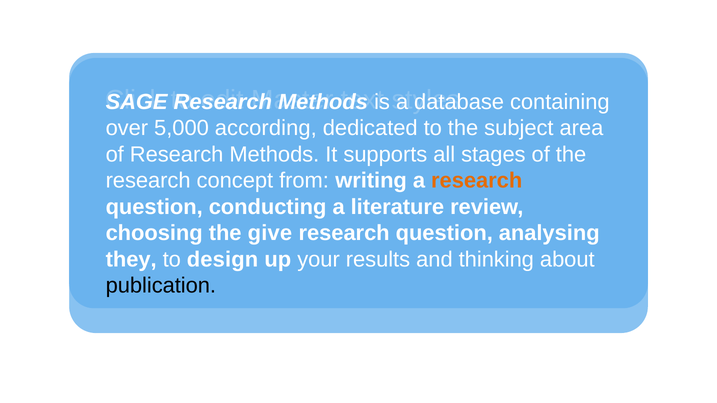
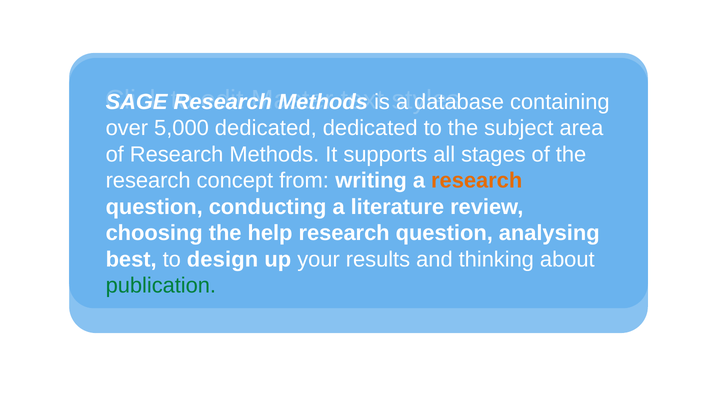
5,000 according: according -> dedicated
give: give -> help
they: they -> best
publication colour: black -> green
